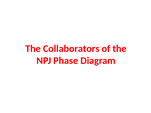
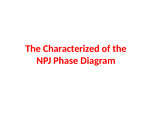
Collaborators: Collaborators -> Characterized
